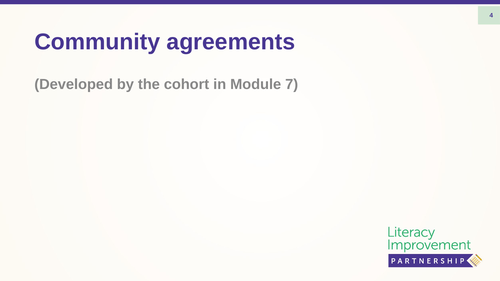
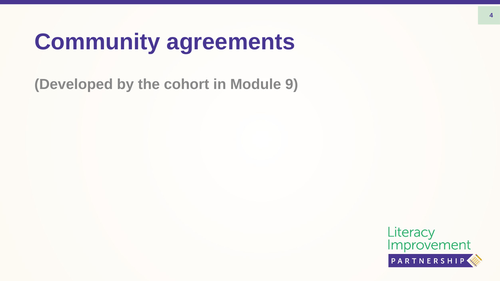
7: 7 -> 9
